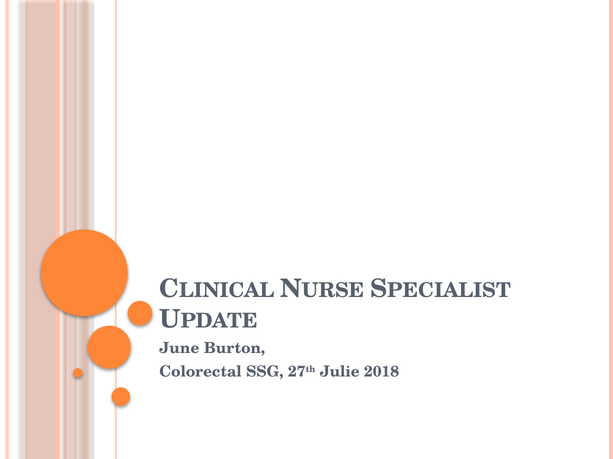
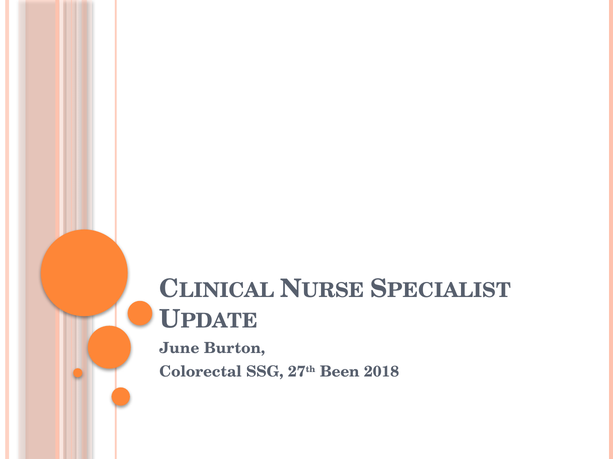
Julie: Julie -> Been
